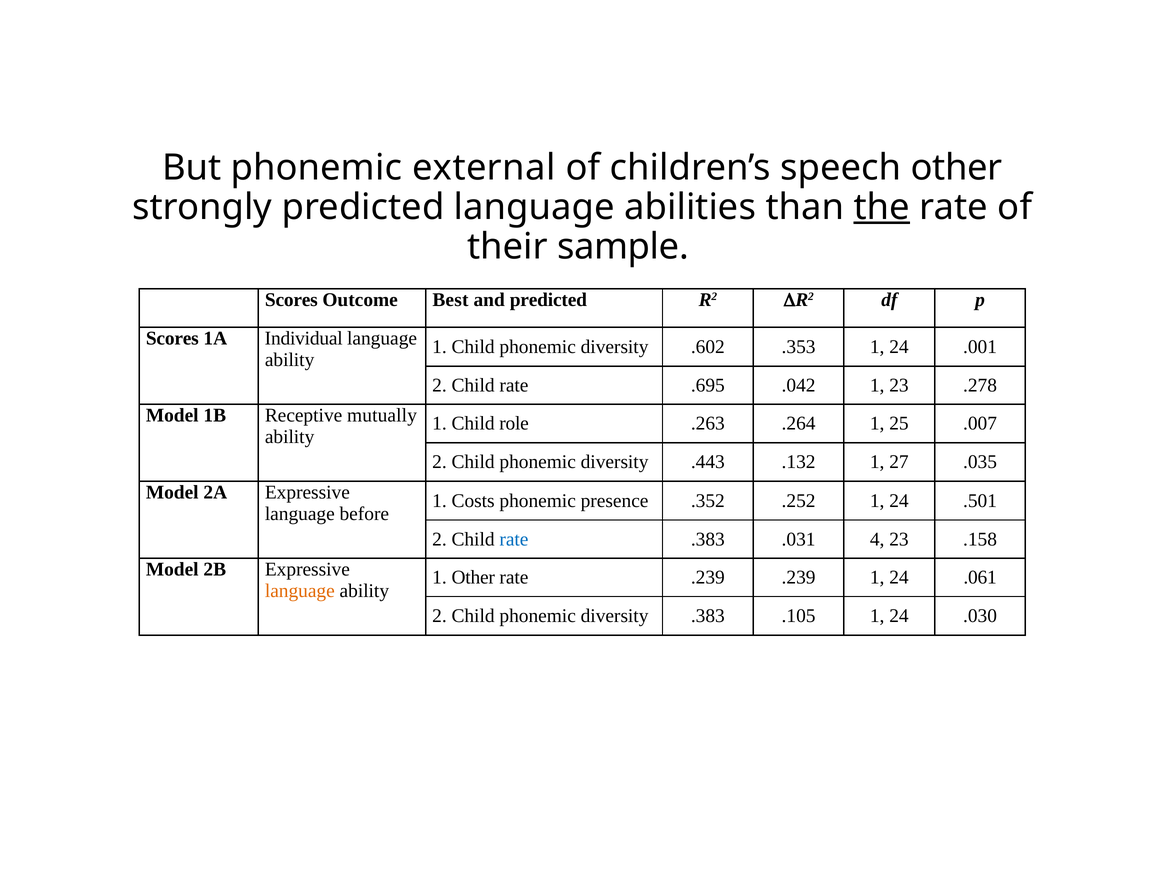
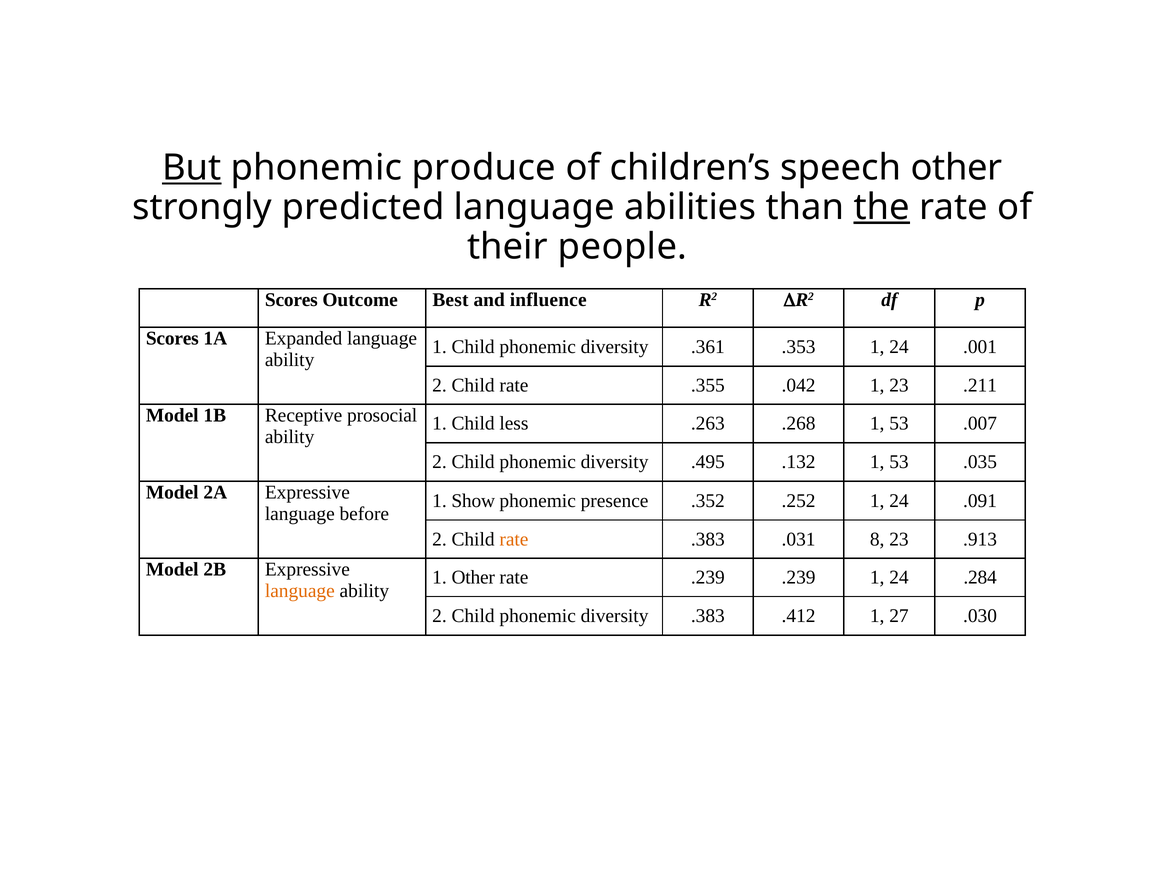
But underline: none -> present
external: external -> produce
sample: sample -> people
and predicted: predicted -> influence
Individual: Individual -> Expanded
.602: .602 -> .361
.695: .695 -> .355
.278: .278 -> .211
mutually: mutually -> prosocial
role: role -> less
.264: .264 -> .268
25 at (899, 424): 25 -> 53
.443: .443 -> .495
.132 1 27: 27 -> 53
Costs: Costs -> Show
.501: .501 -> .091
rate at (514, 540) colour: blue -> orange
4: 4 -> 8
.158: .158 -> .913
.061: .061 -> .284
.105: .105 -> .412
24 at (899, 617): 24 -> 27
